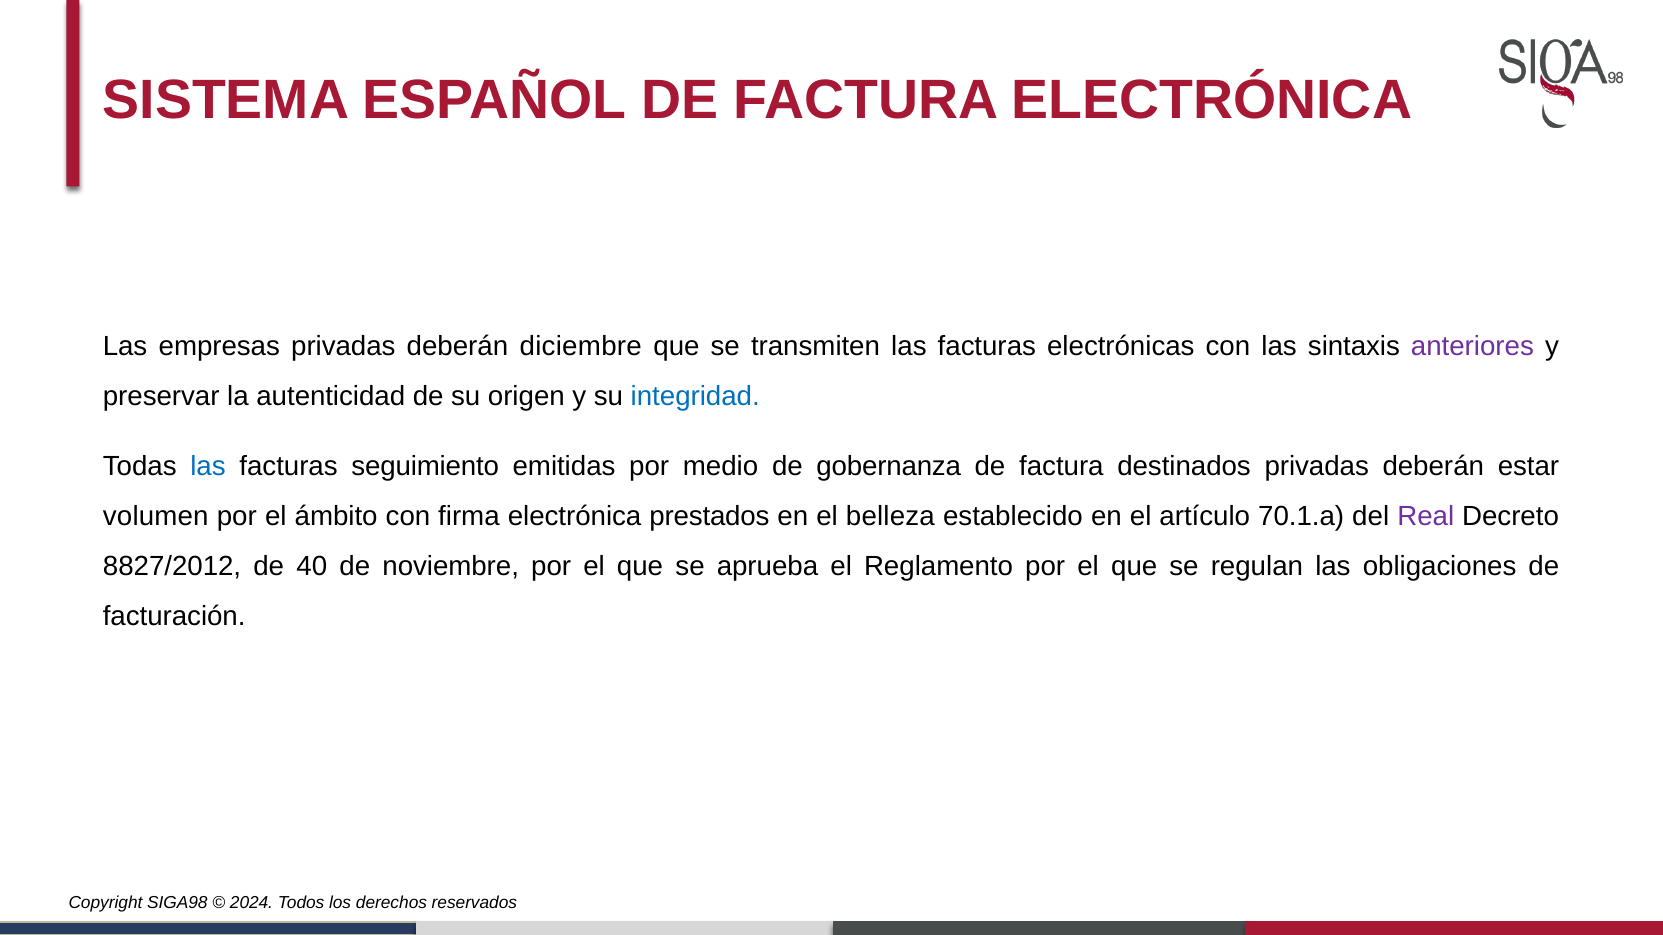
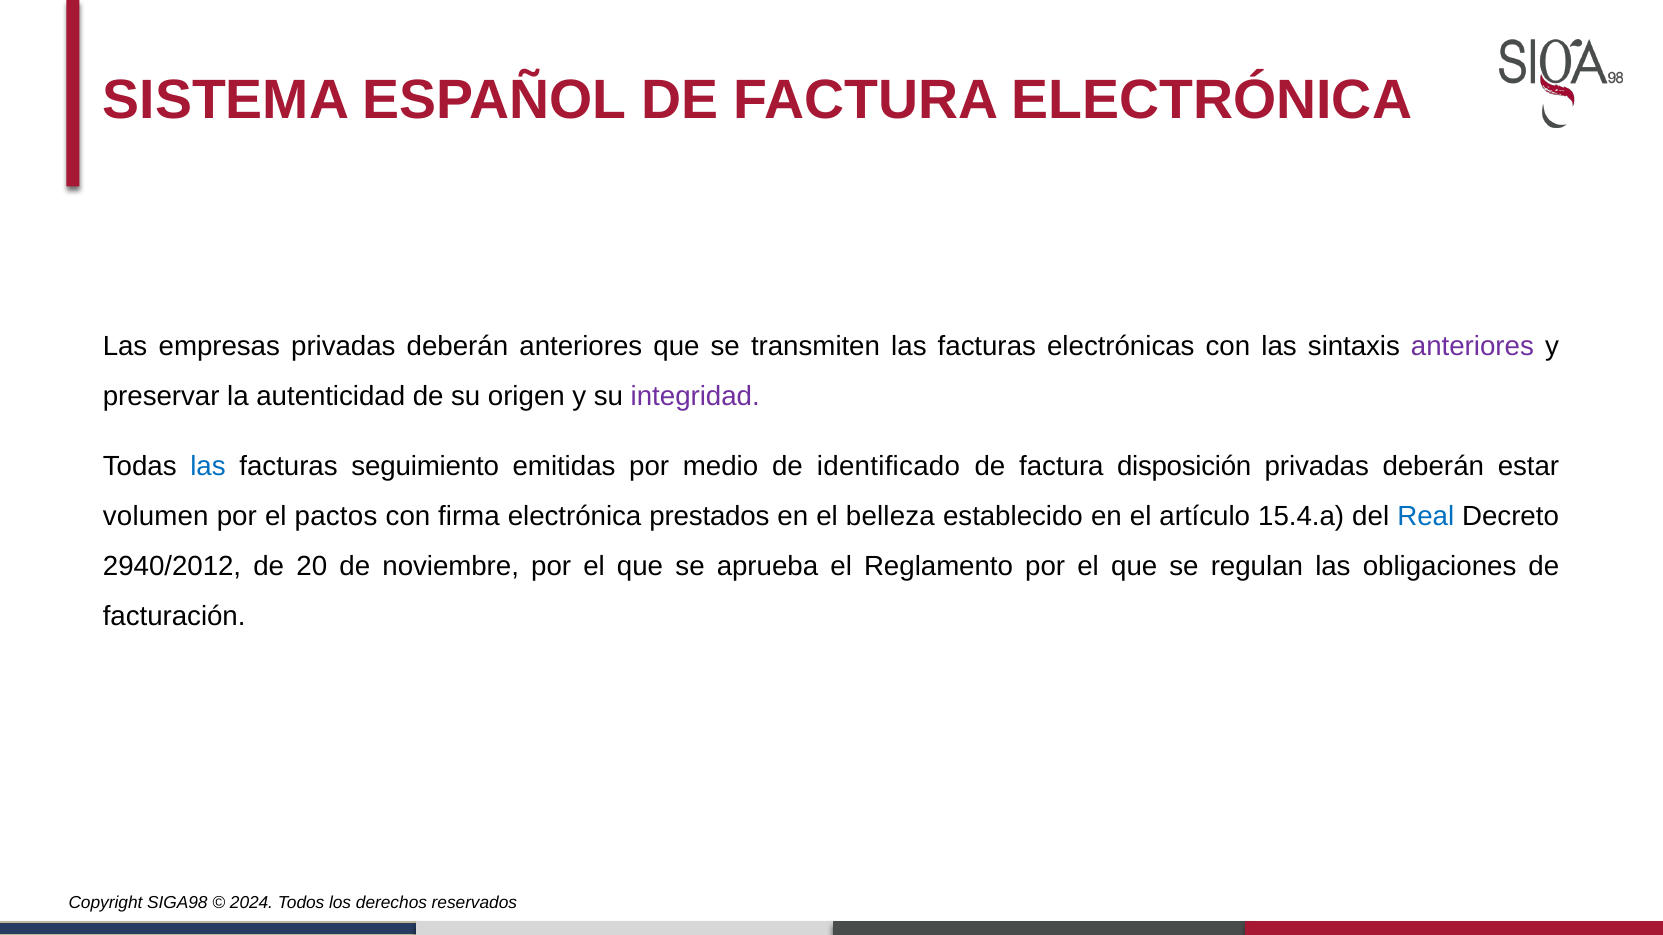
deberán diciembre: diciembre -> anteriores
integridad colour: blue -> purple
gobernanza: gobernanza -> identificado
destinados: destinados -> disposición
ámbito: ámbito -> pactos
70.1.a: 70.1.a -> 15.4.a
Real colour: purple -> blue
8827/2012: 8827/2012 -> 2940/2012
40: 40 -> 20
